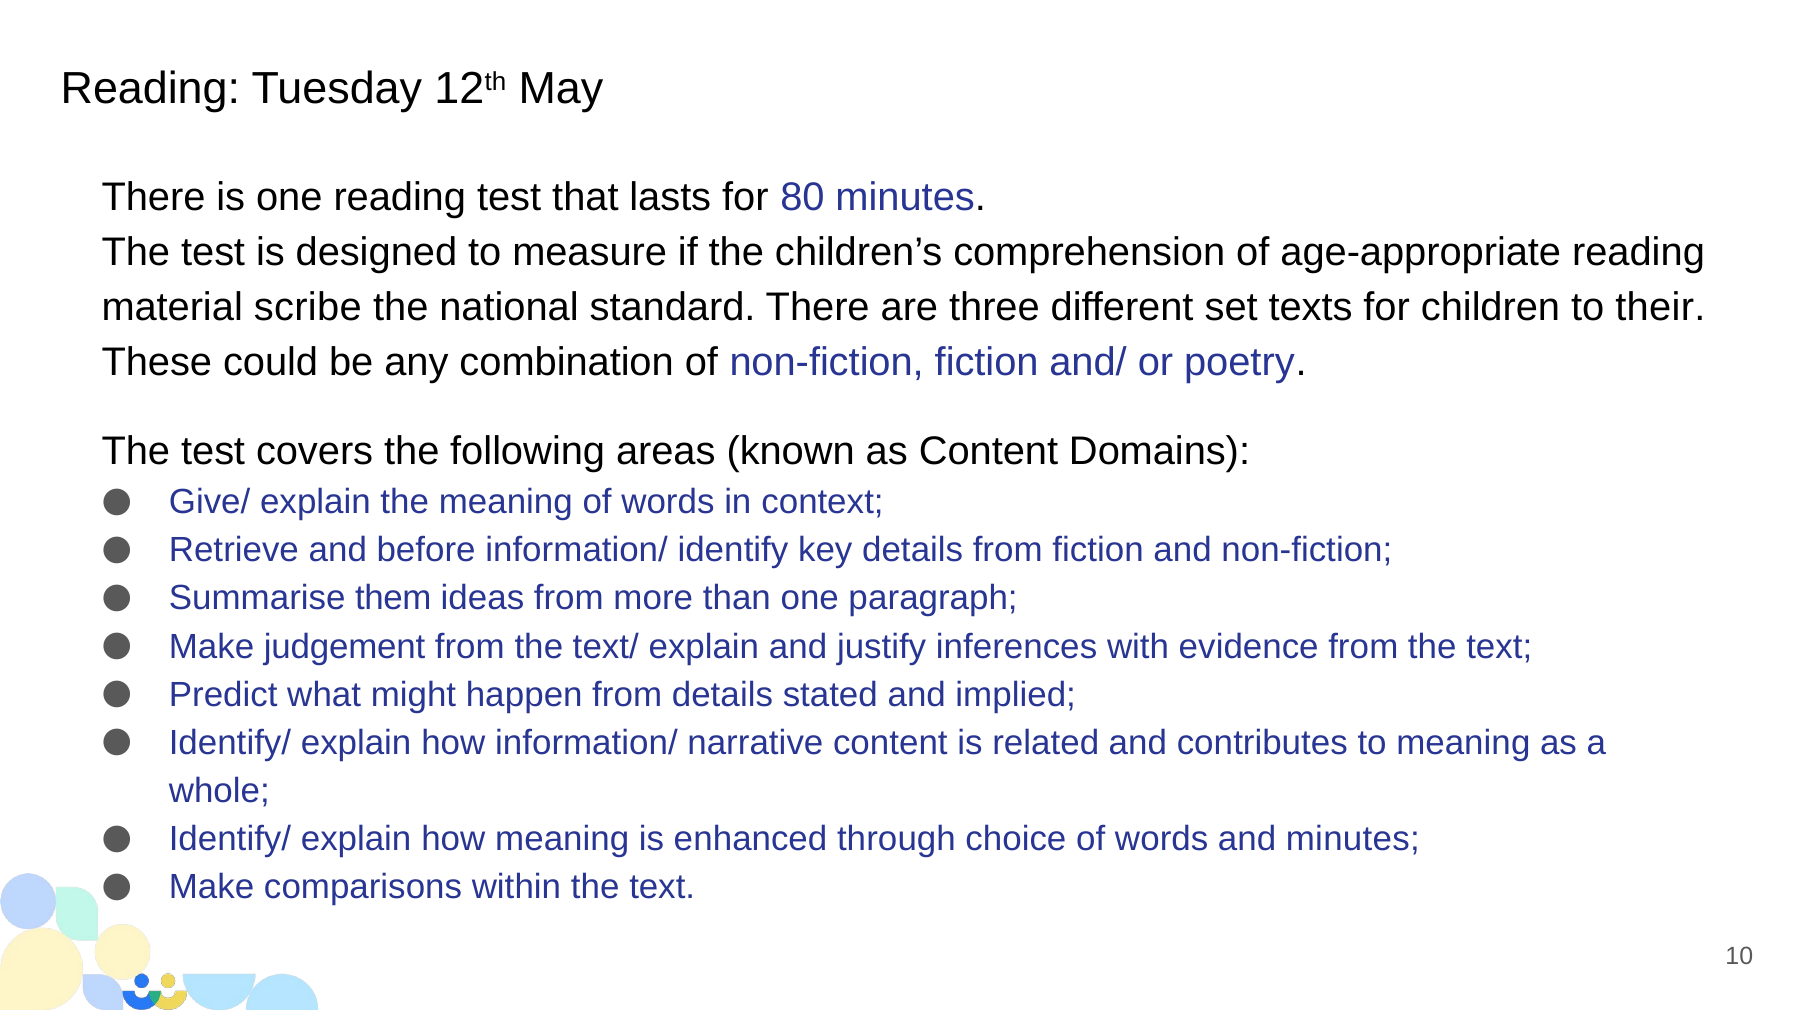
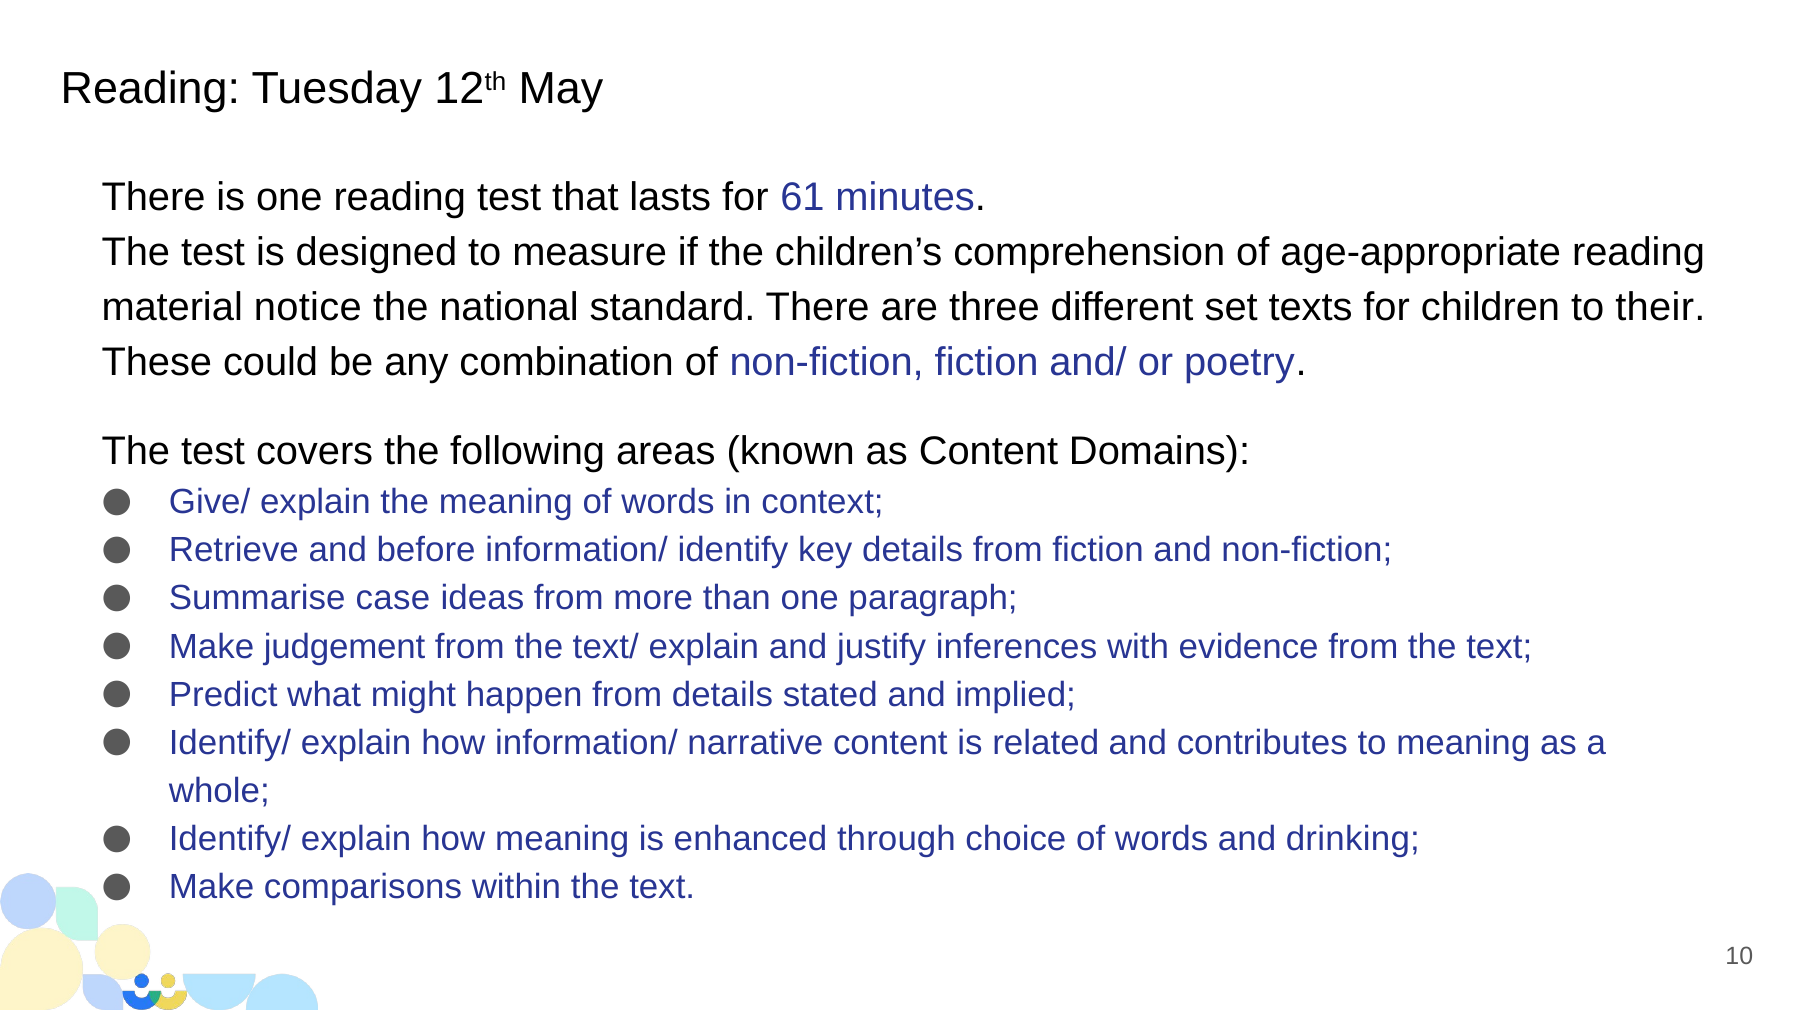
80: 80 -> 61
scribe: scribe -> notice
them: them -> case
and minutes: minutes -> drinking
